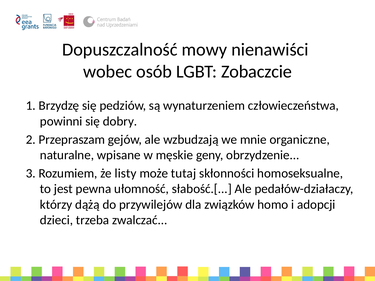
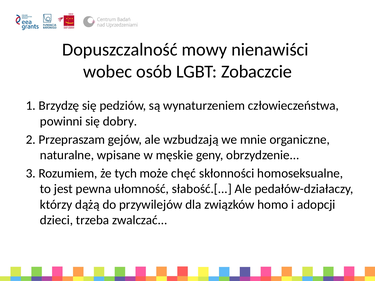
listy: listy -> tych
tutaj: tutaj -> chęć
